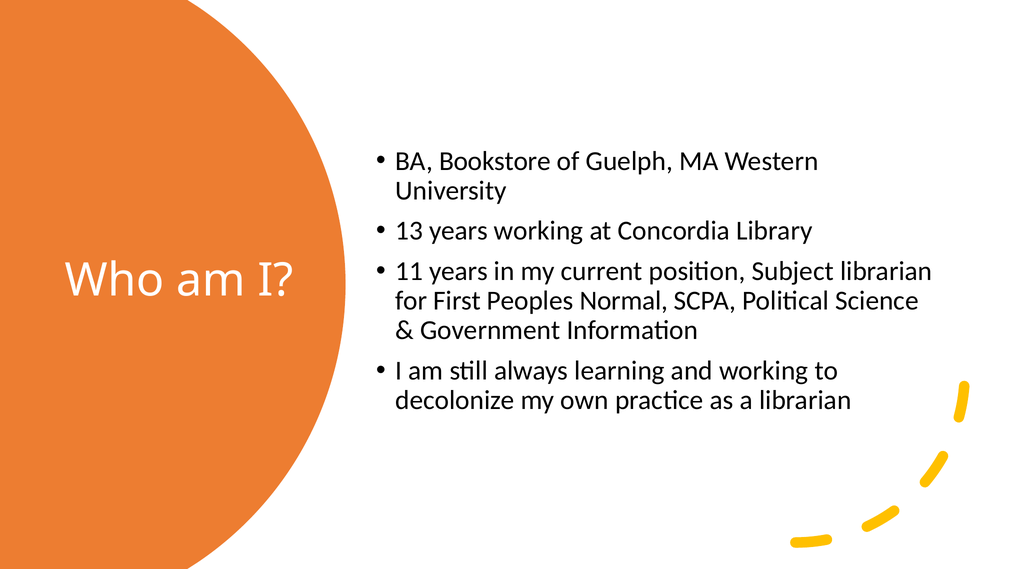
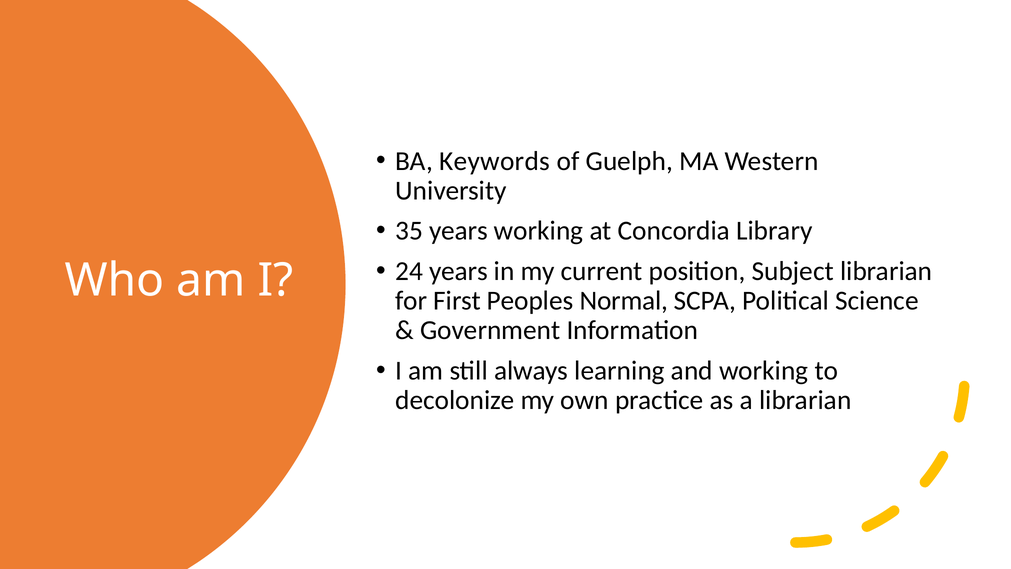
Bookstore: Bookstore -> Keywords
13: 13 -> 35
11: 11 -> 24
